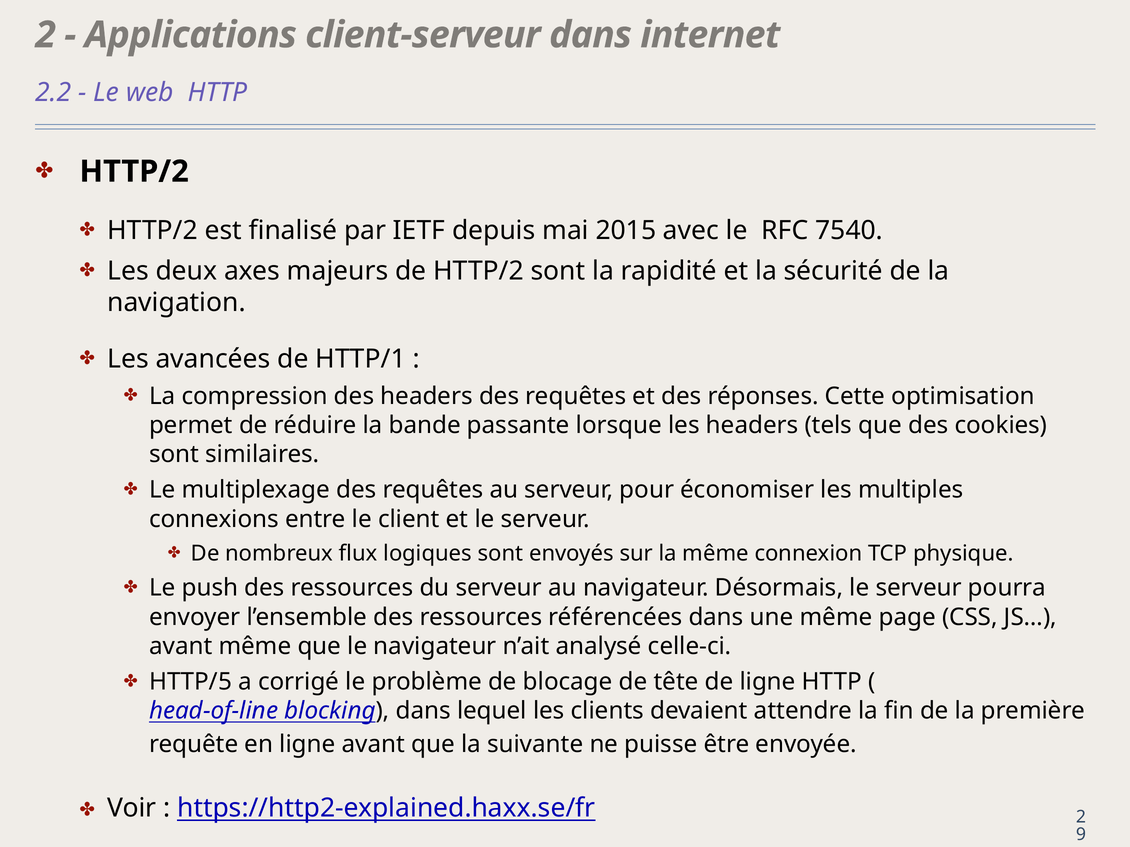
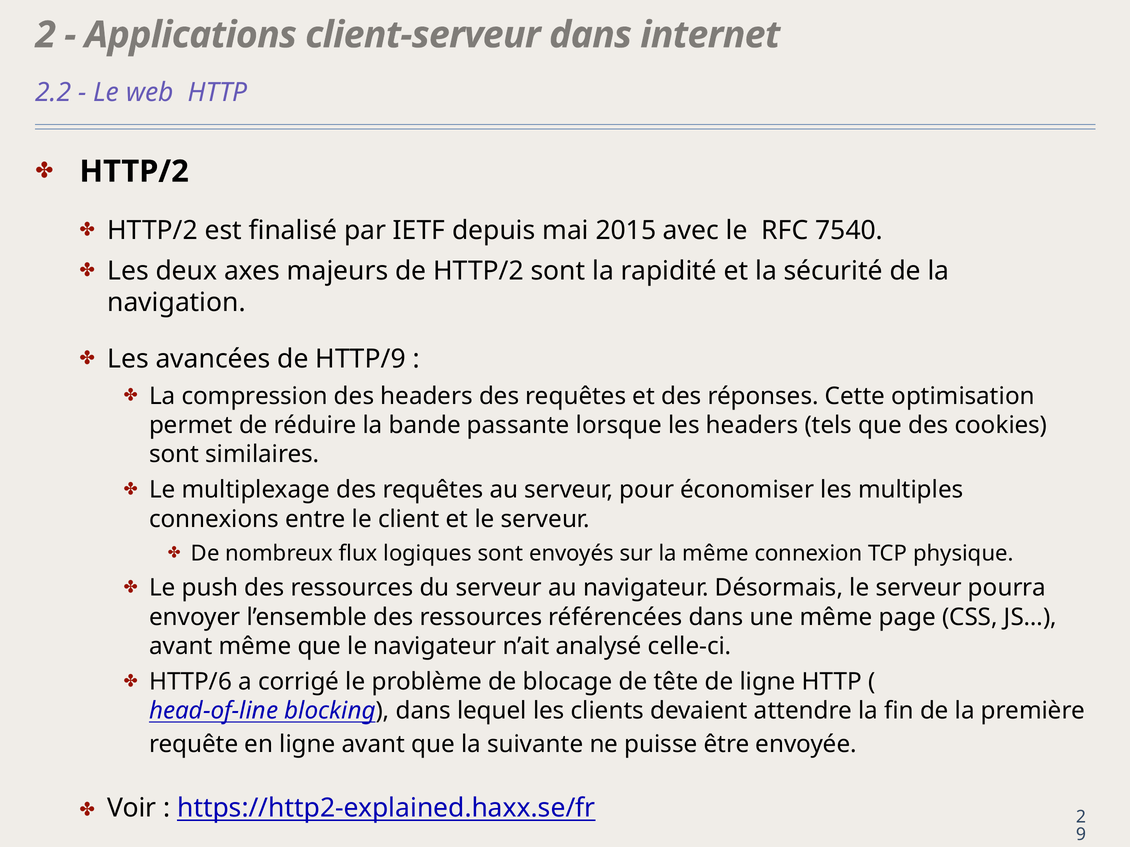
HTTP/1: HTTP/1 -> HTTP/9
HTTP/5: HTTP/5 -> HTTP/6
